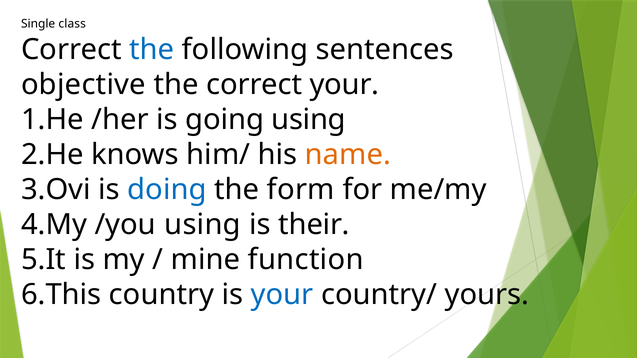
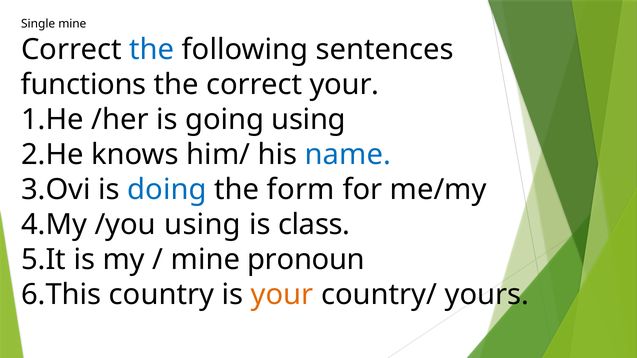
Single class: class -> mine
objective: objective -> functions
name colour: orange -> blue
their: their -> class
function: function -> pronoun
your at (282, 295) colour: blue -> orange
